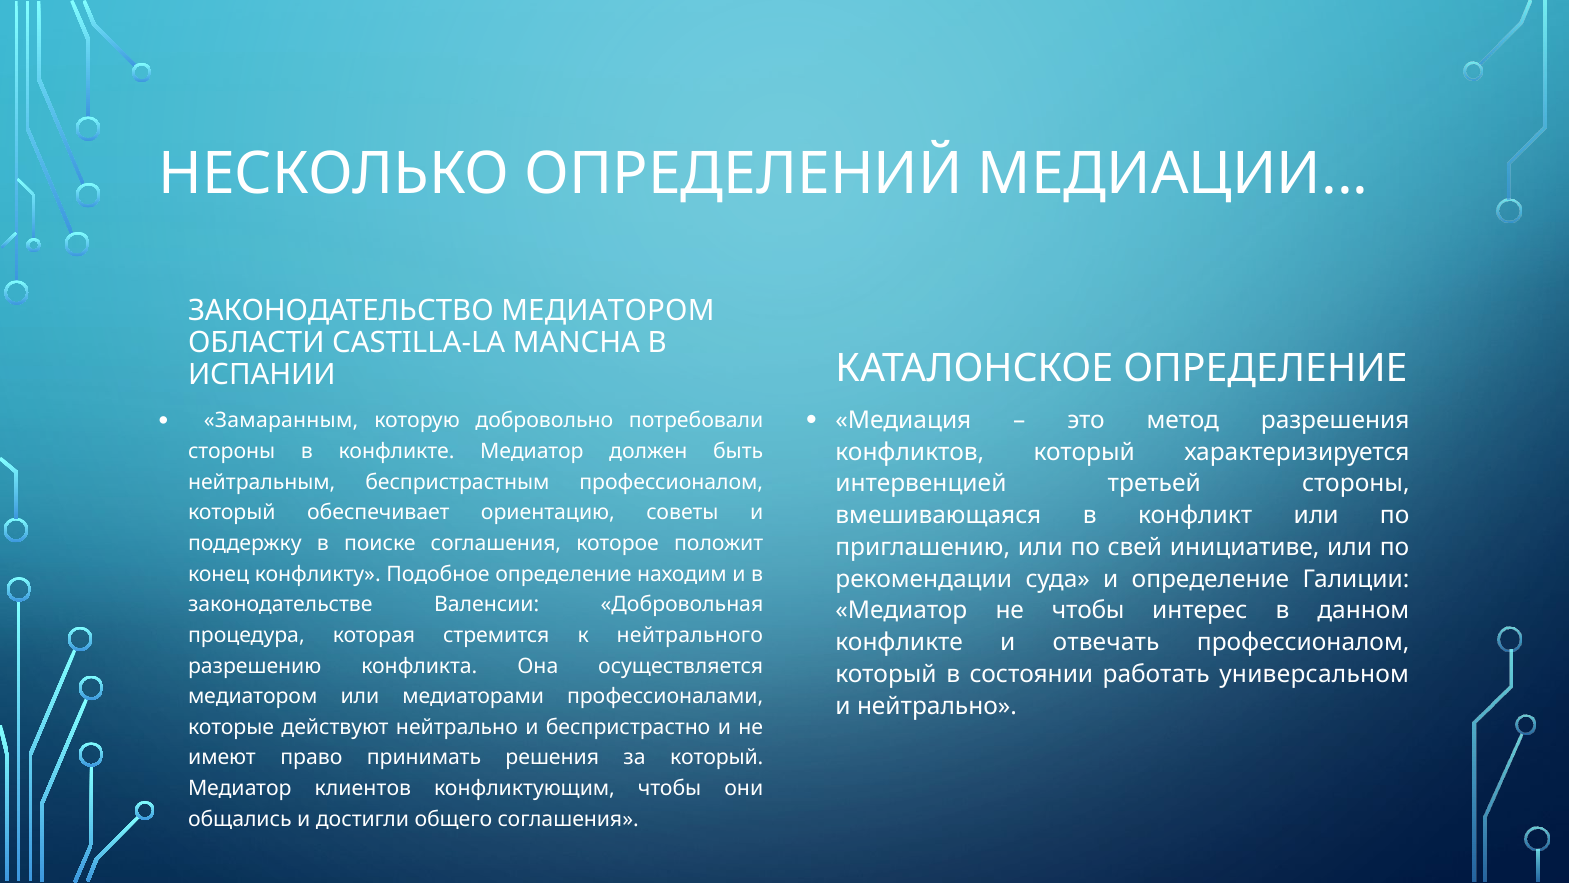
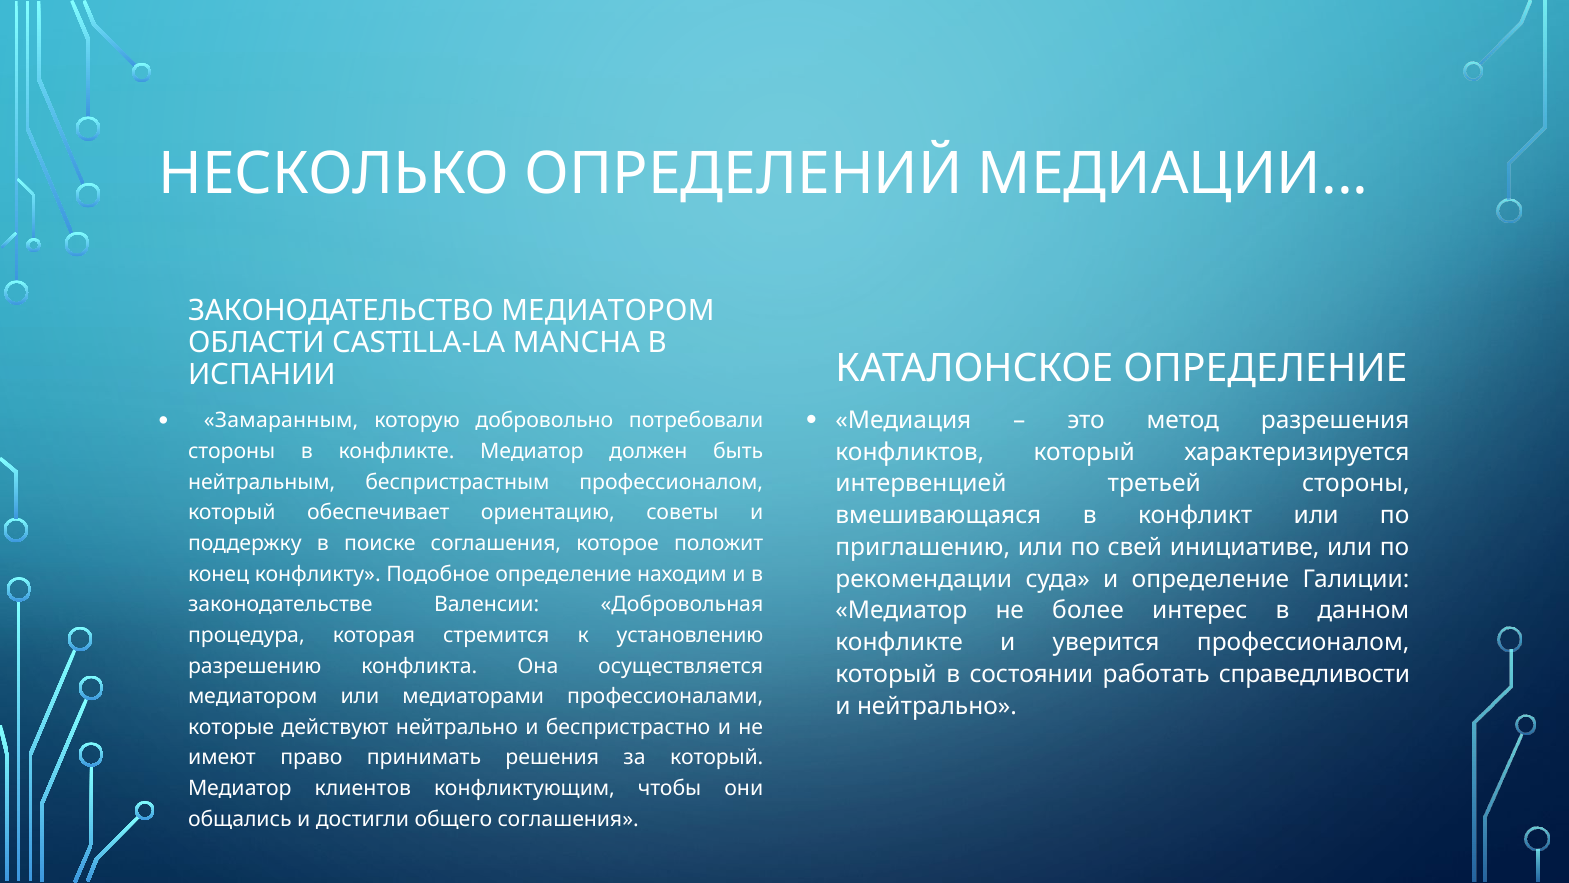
не чтобы: чтобы -> более
нейтрального: нейтрального -> установлению
отвечать: отвечать -> уверится
универсальном: универсальном -> справедливости
